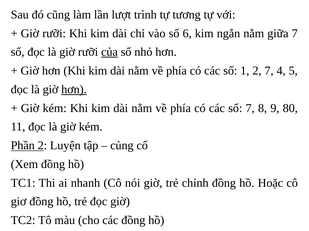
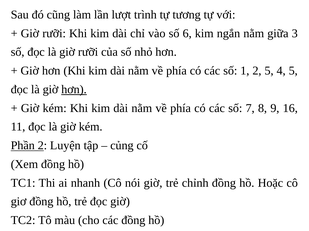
giữa 7: 7 -> 3
của underline: present -> none
2 7: 7 -> 5
80: 80 -> 16
